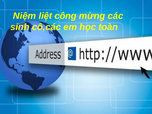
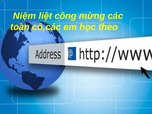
sinh: sinh -> toàn
toàn: toàn -> theo
